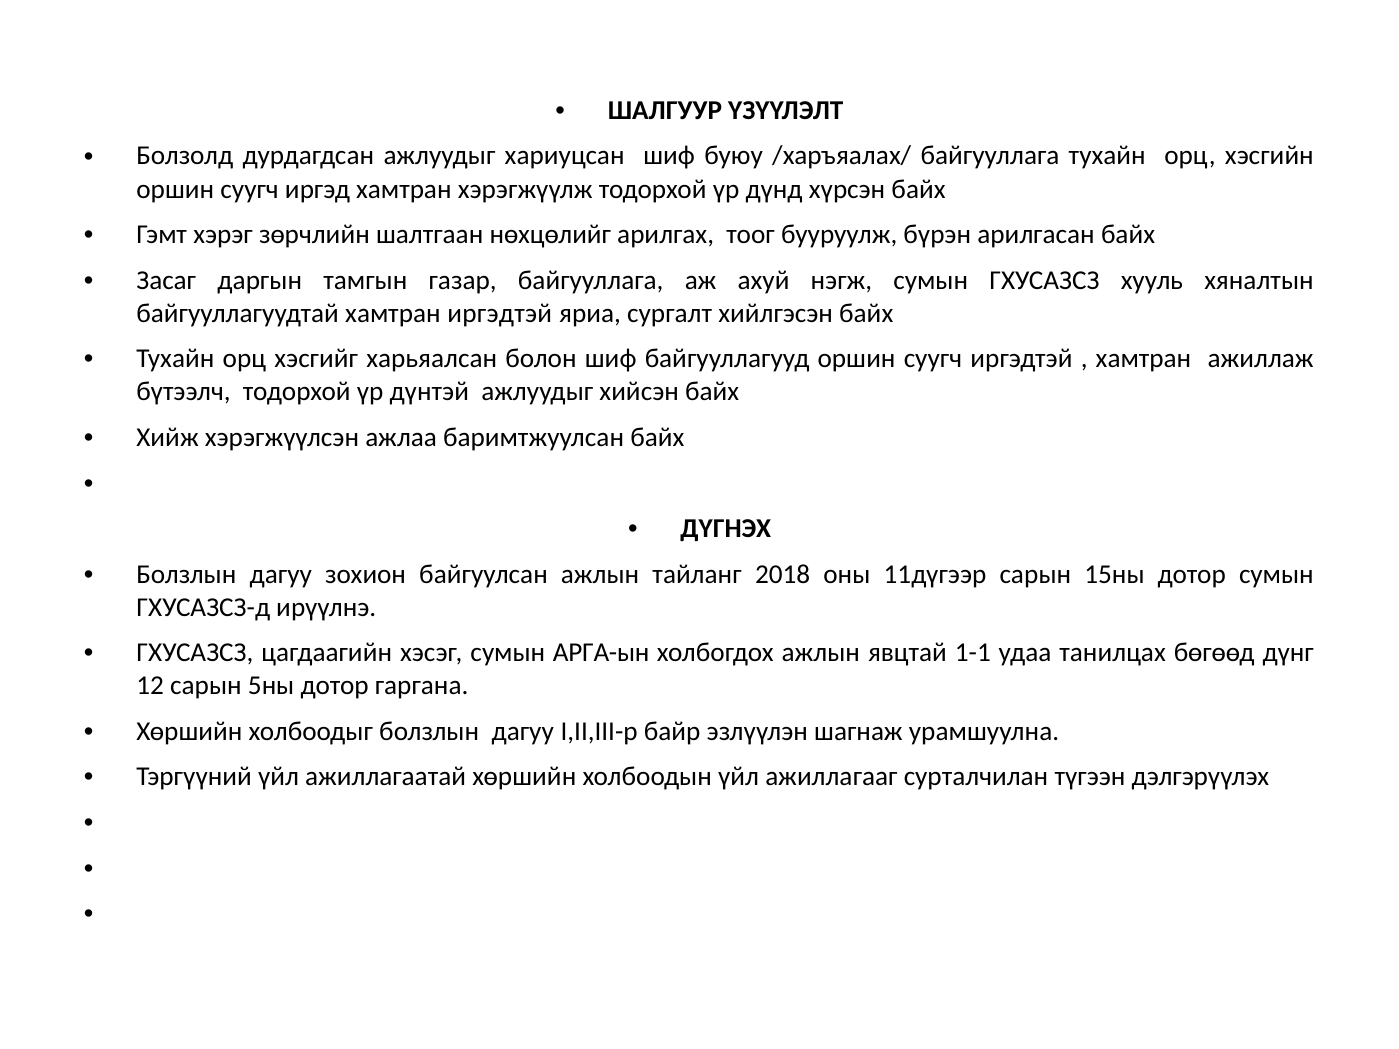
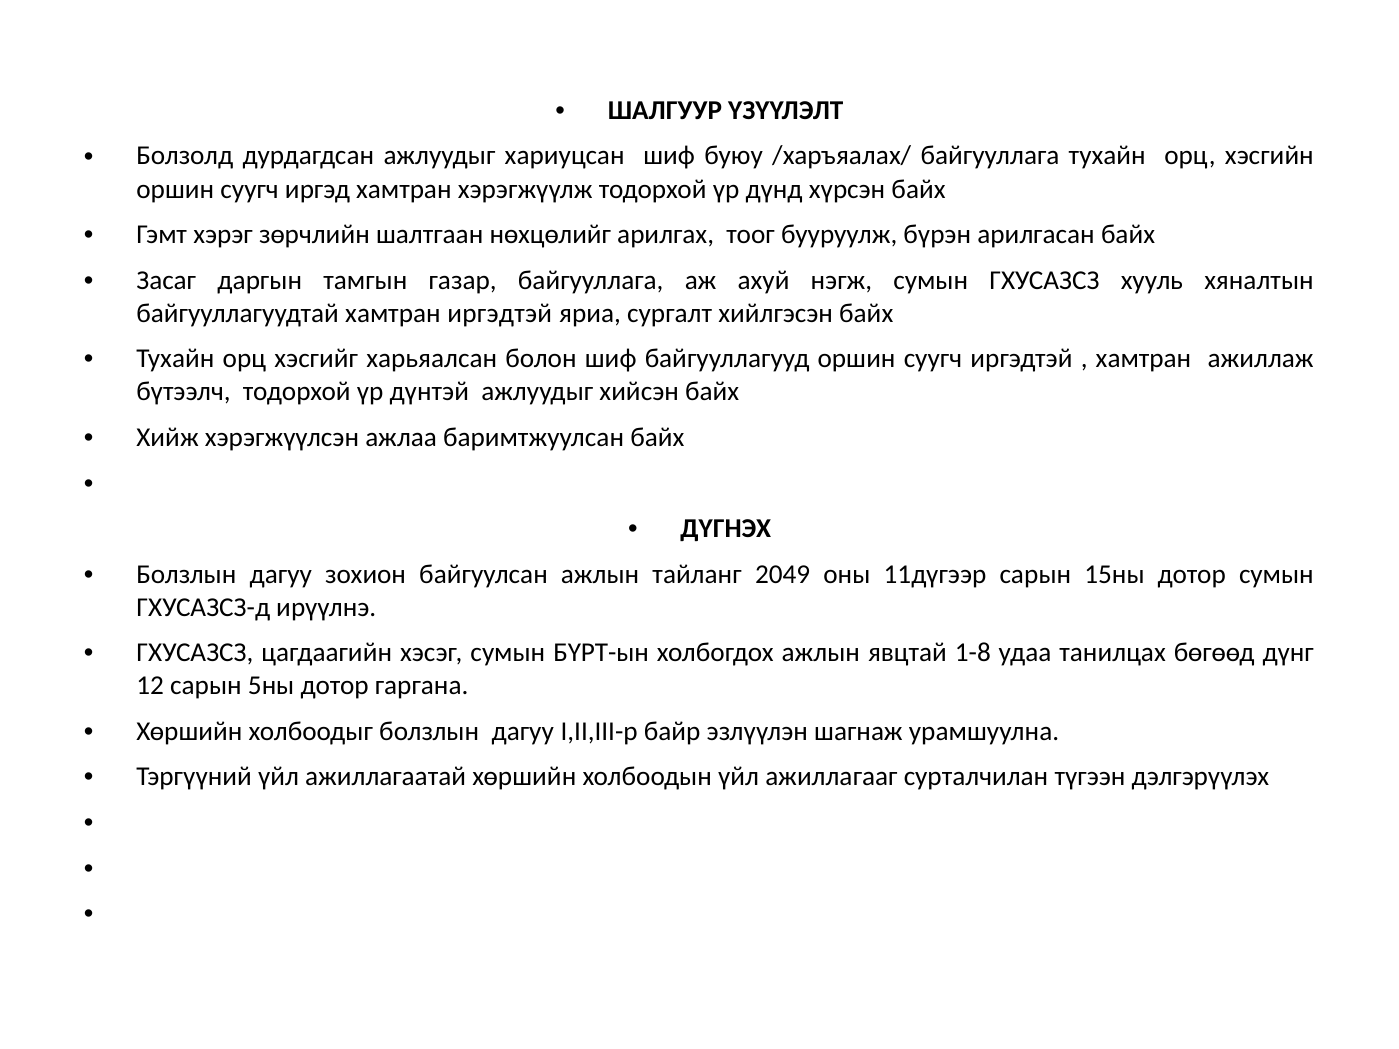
2018: 2018 -> 2049
АРГА-ын: АРГА-ын -> БҮРТ-ын
1-1: 1-1 -> 1-8
